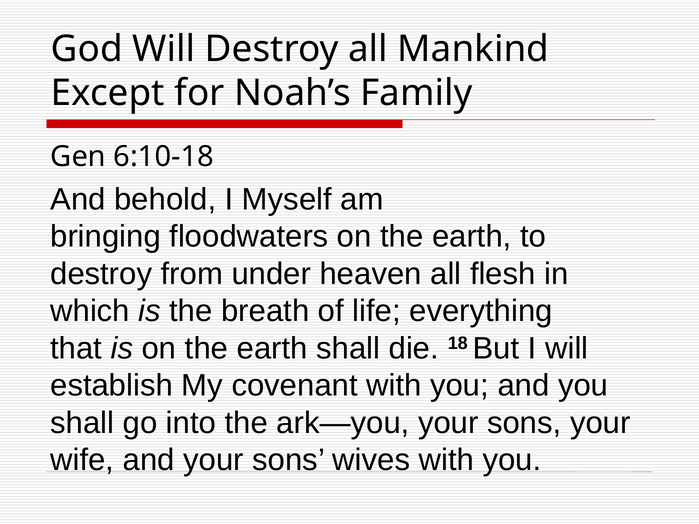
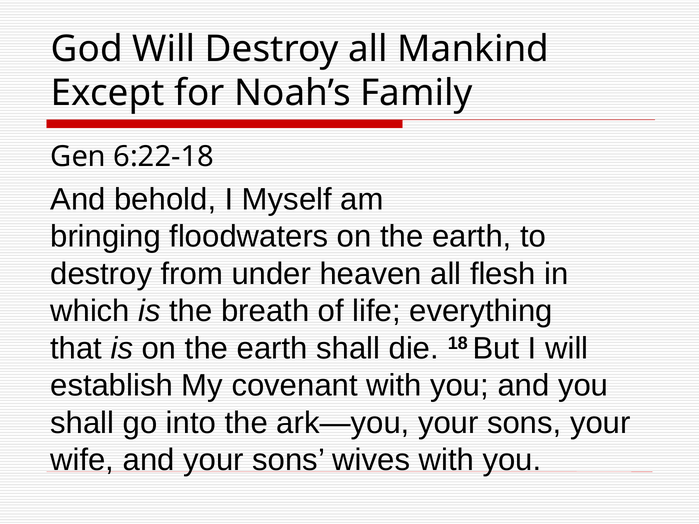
6:10-18: 6:10-18 -> 6:22-18
